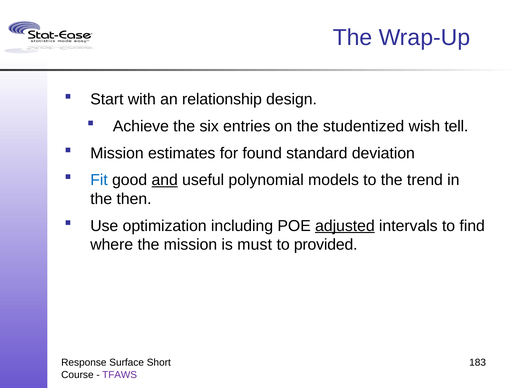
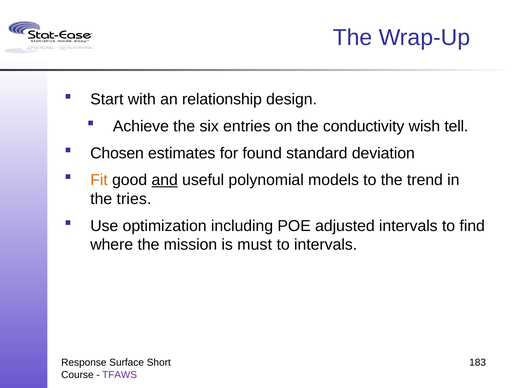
studentized: studentized -> conductivity
Mission at (117, 153): Mission -> Chosen
Fit colour: blue -> orange
then: then -> tries
adjusted underline: present -> none
to provided: provided -> intervals
